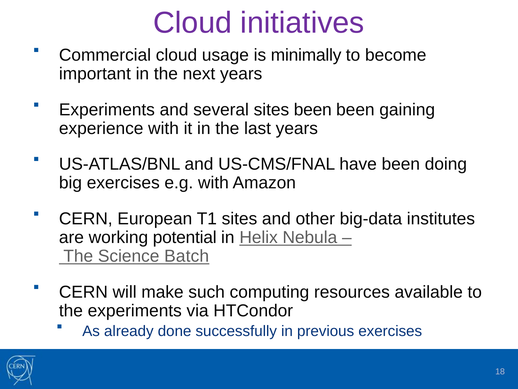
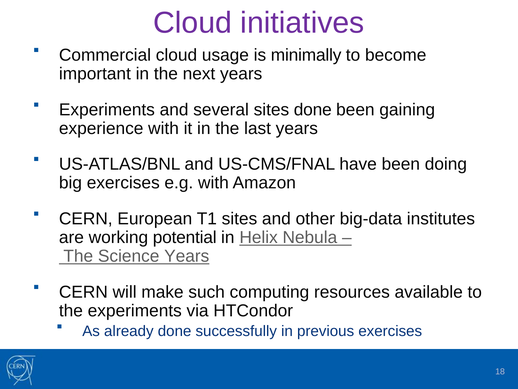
sites been: been -> done
Science Batch: Batch -> Years
